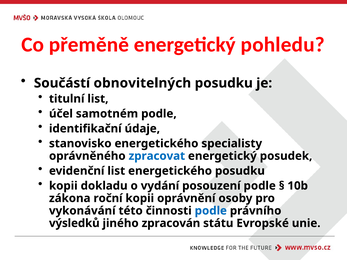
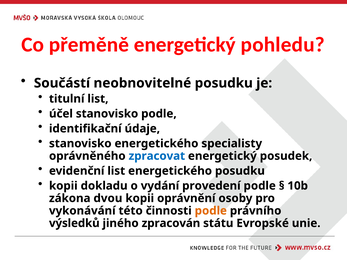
obnovitelných: obnovitelných -> neobnovitelné
účel samotném: samotném -> stanovisko
posouzení: posouzení -> provedení
roční: roční -> dvou
podle at (211, 211) colour: blue -> orange
